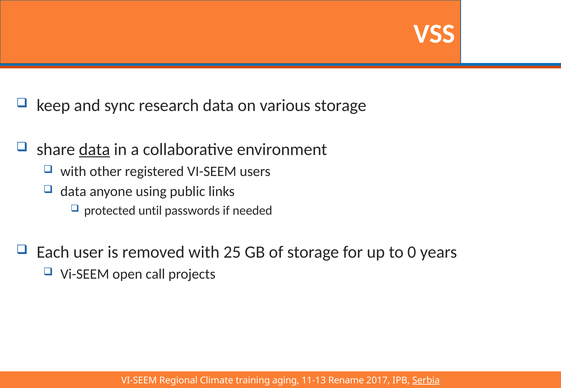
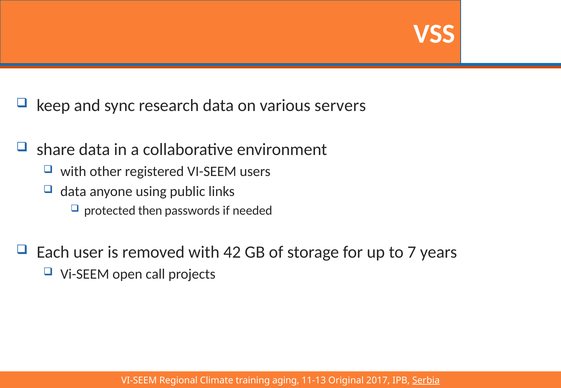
various storage: storage -> servers
data at (94, 150) underline: present -> none
until: until -> then
25: 25 -> 42
0: 0 -> 7
Rename: Rename -> Original
